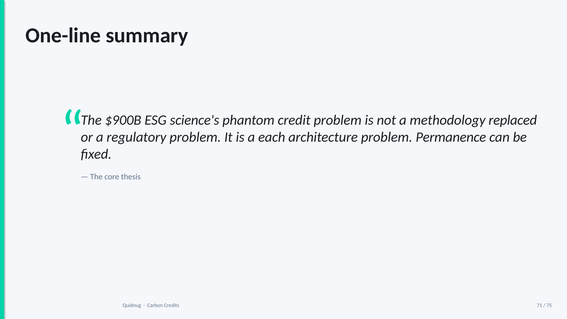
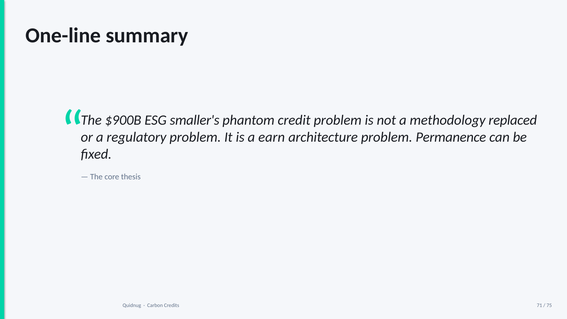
science's: science's -> smaller's
each: each -> earn
